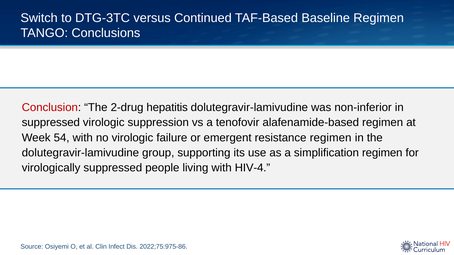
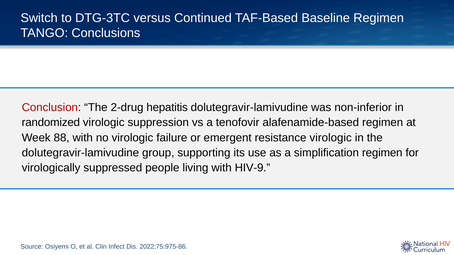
suppressed at (51, 123): suppressed -> randomized
54: 54 -> 88
resistance regimen: regimen -> virologic
HIV-4: HIV-4 -> HIV-9
